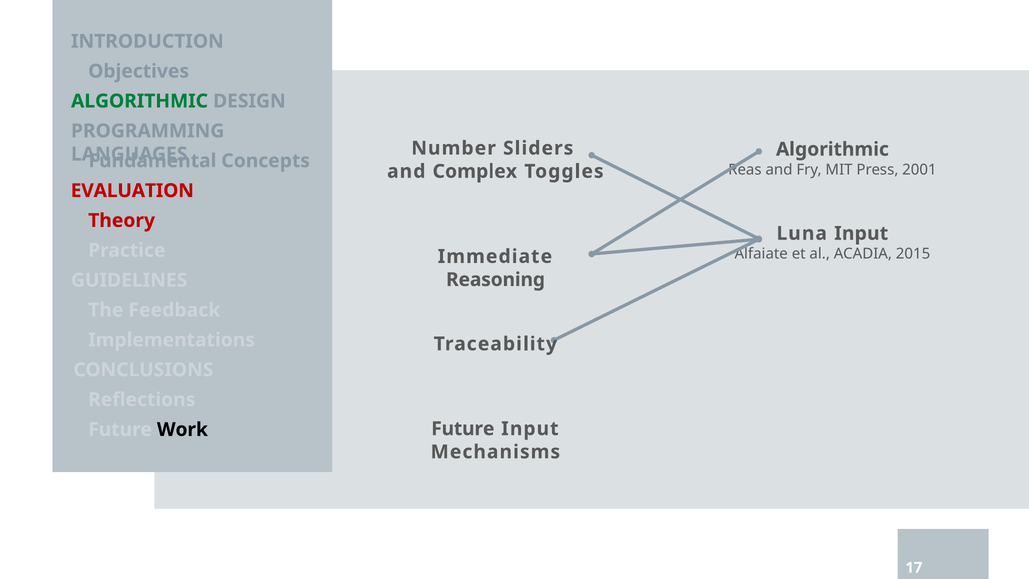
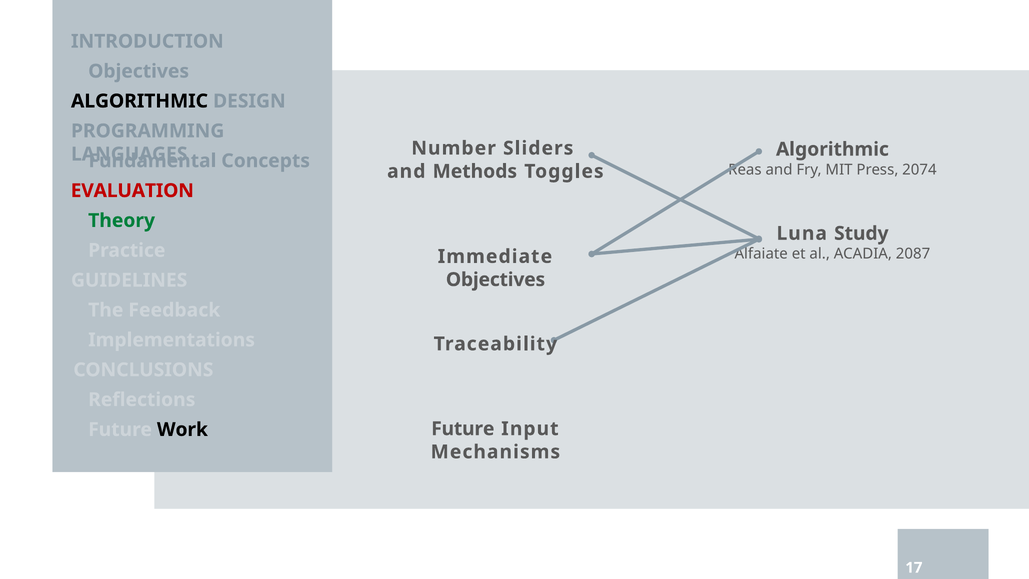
ALGORITHMIC at (140, 101) colour: green -> black
2001: 2001 -> 2074
Complex: Complex -> Methods
Theory colour: red -> green
Luna Input: Input -> Study
2015: 2015 -> 2087
Reasoning at (496, 280): Reasoning -> Objectives
